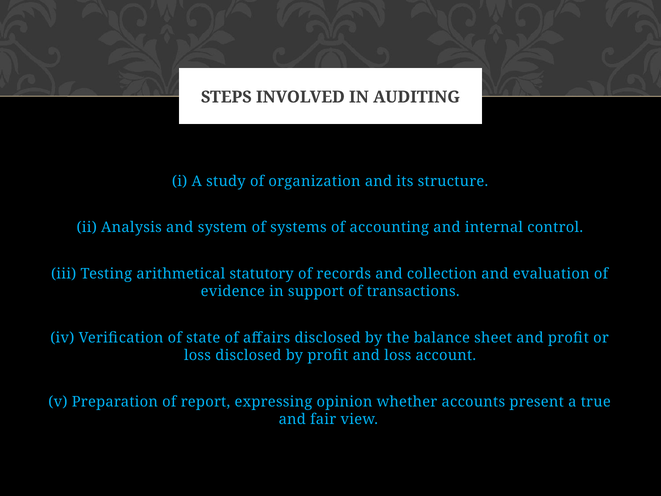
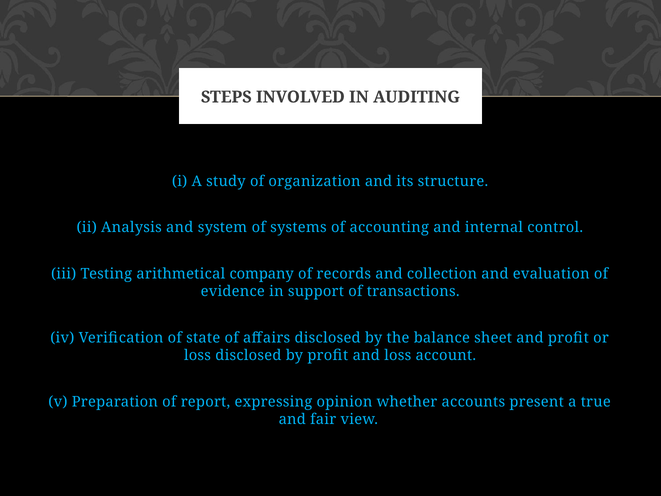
statutory: statutory -> company
